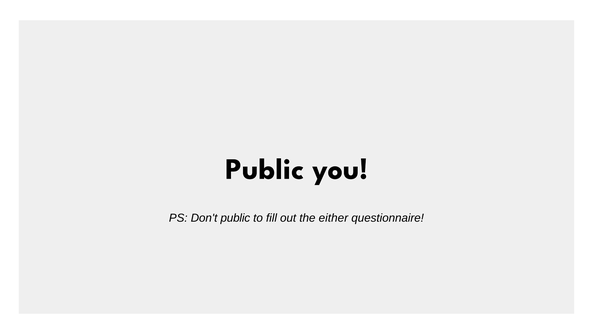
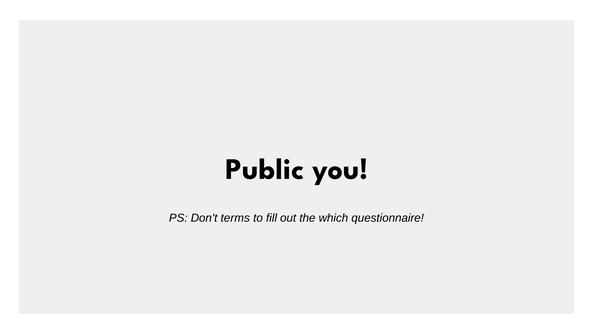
Don't public: public -> terms
either: either -> which
